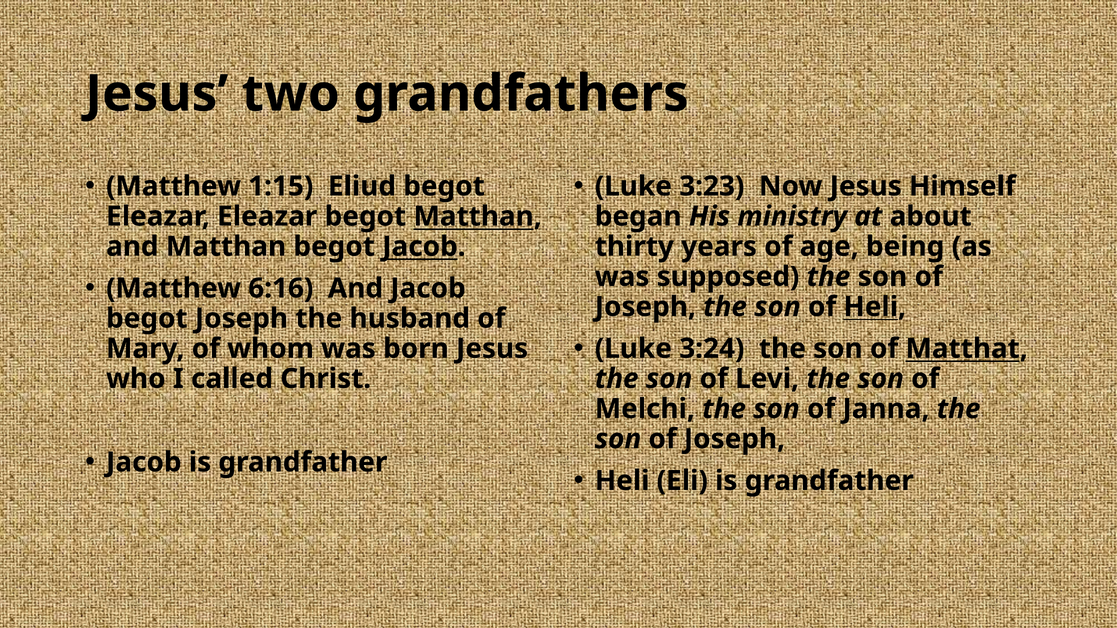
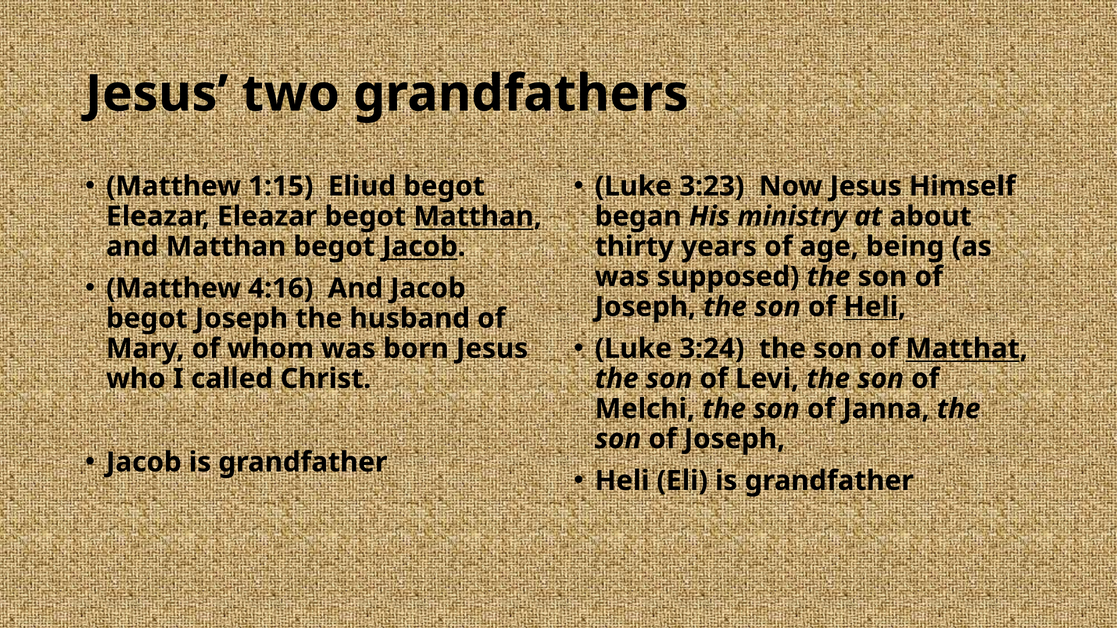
6:16: 6:16 -> 4:16
